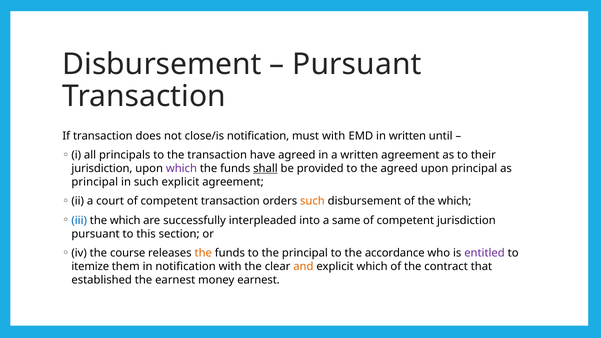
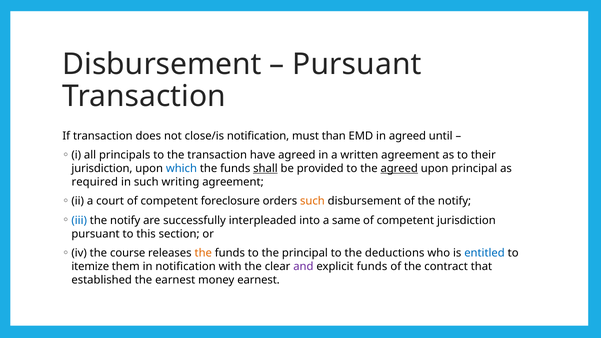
must with: with -> than
in written: written -> agreed
which at (181, 169) colour: purple -> blue
agreed at (399, 169) underline: none -> present
principal at (95, 182): principal -> required
such explicit: explicit -> writing
competent transaction: transaction -> foreclosure
of the which: which -> notify
which at (125, 220): which -> notify
accordance: accordance -> deductions
entitled colour: purple -> blue
and colour: orange -> purple
explicit which: which -> funds
